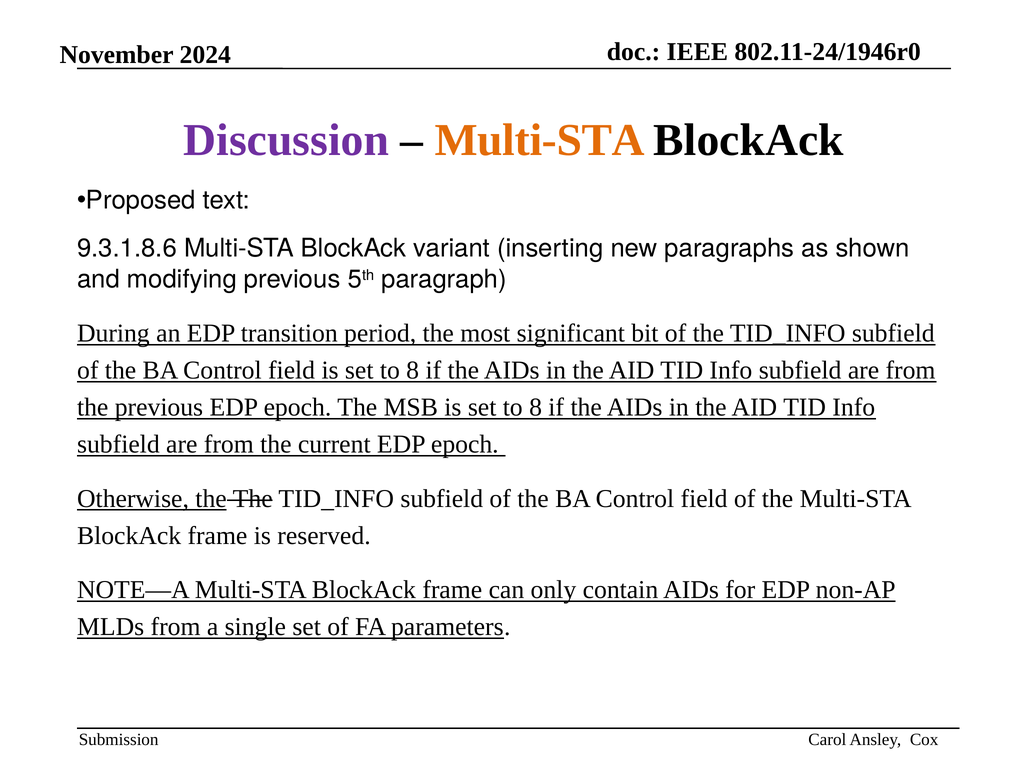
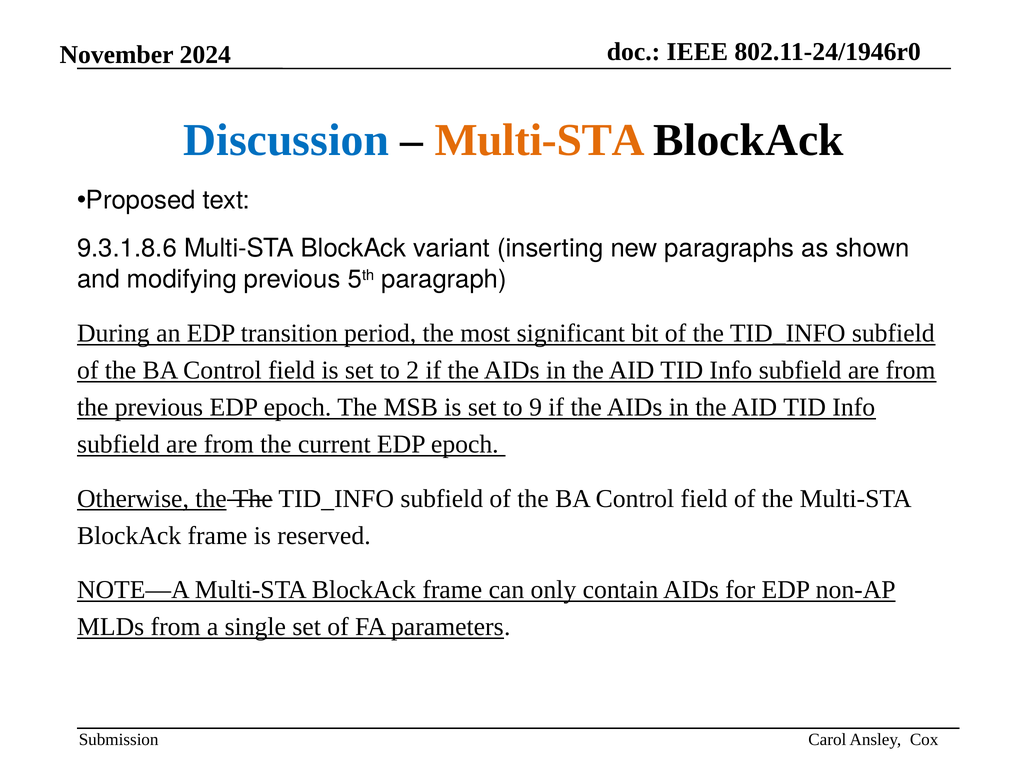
Discussion colour: purple -> blue
8 at (413, 370): 8 -> 2
8 at (536, 407): 8 -> 9
